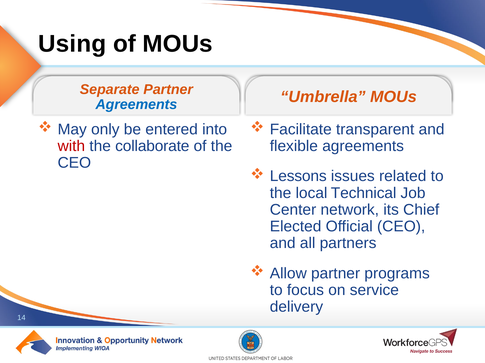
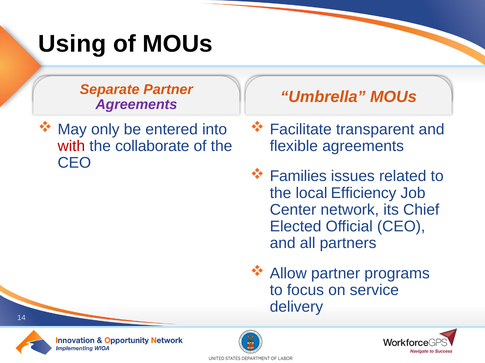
Agreements at (136, 105) colour: blue -> purple
Lessons: Lessons -> Families
Technical: Technical -> Efficiency
